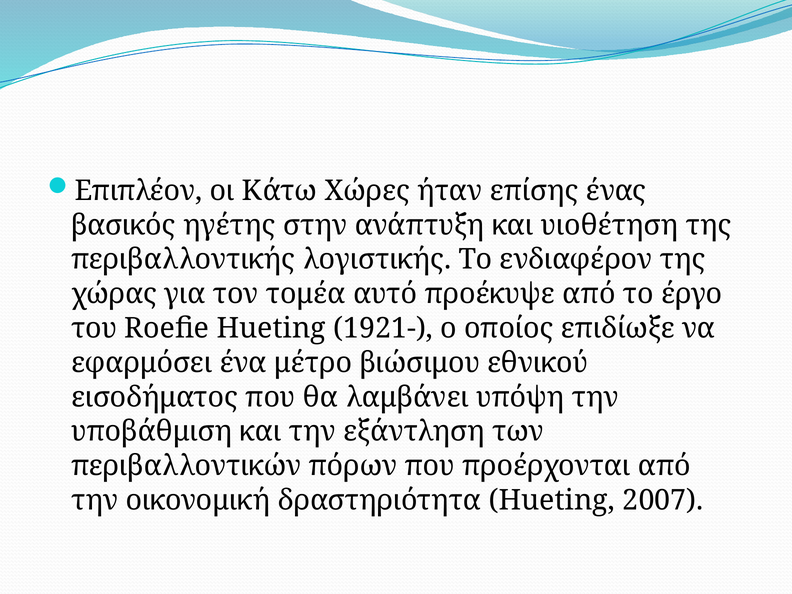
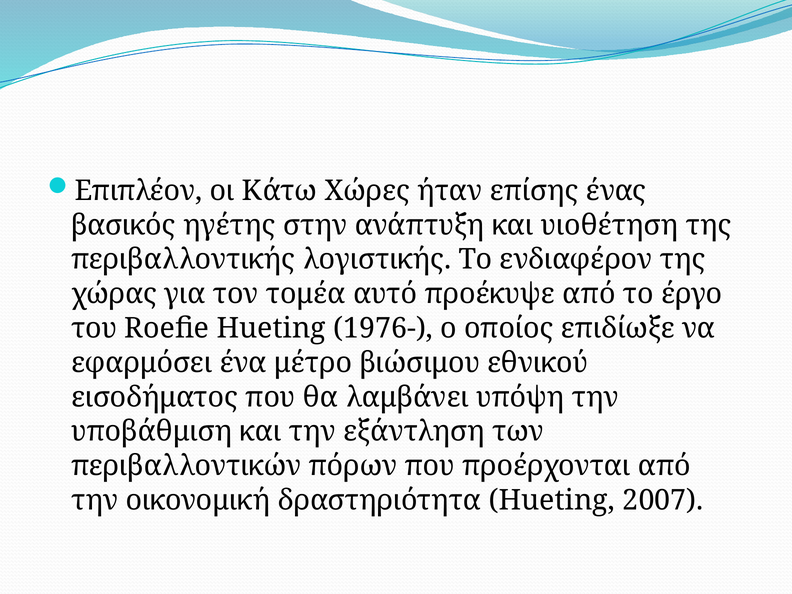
1921-: 1921- -> 1976-
